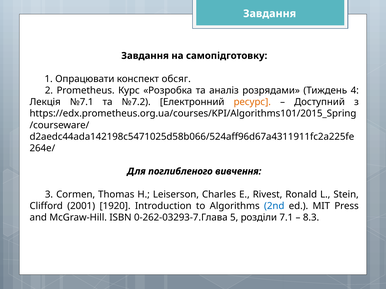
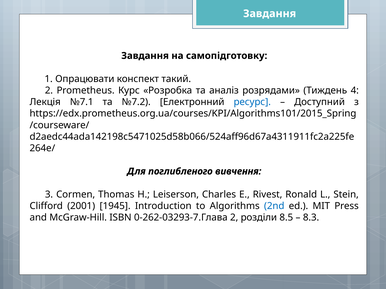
обсяг: обсяг -> такий
ресурс colour: orange -> blue
1920: 1920 -> 1945
0-262-03293-7.Глава 5: 5 -> 2
7.1: 7.1 -> 8.5
